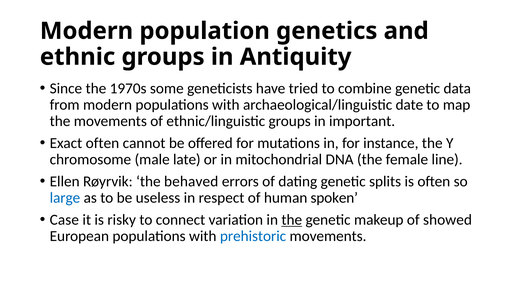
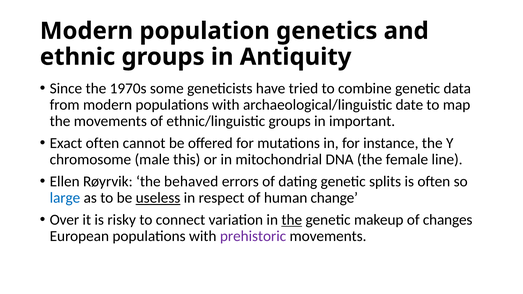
late: late -> this
useless underline: none -> present
spoken: spoken -> change
Case: Case -> Over
showed: showed -> changes
prehistoric colour: blue -> purple
